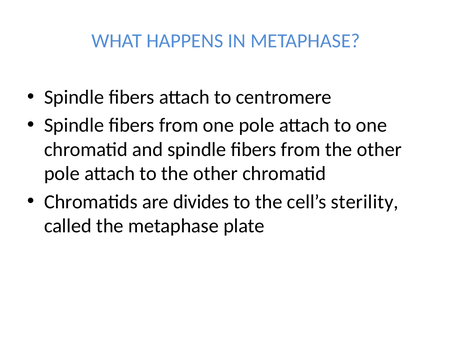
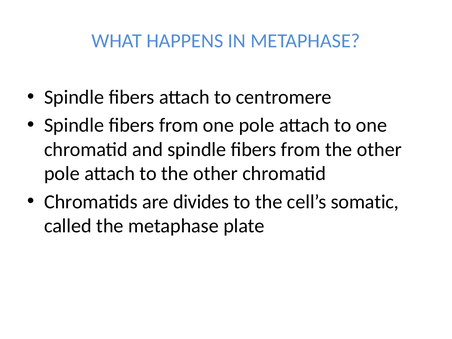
sterility: sterility -> somatic
